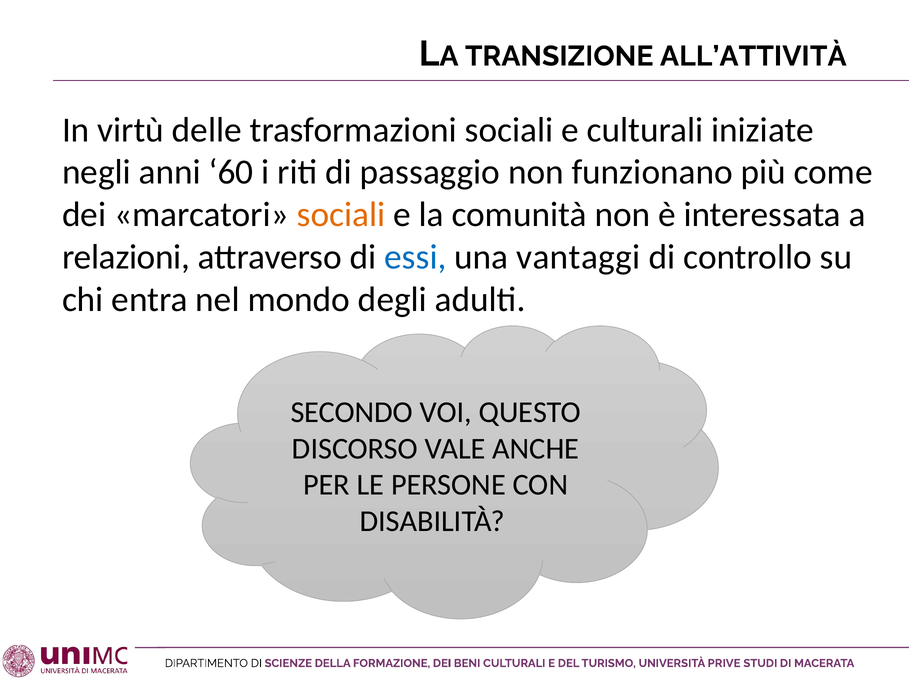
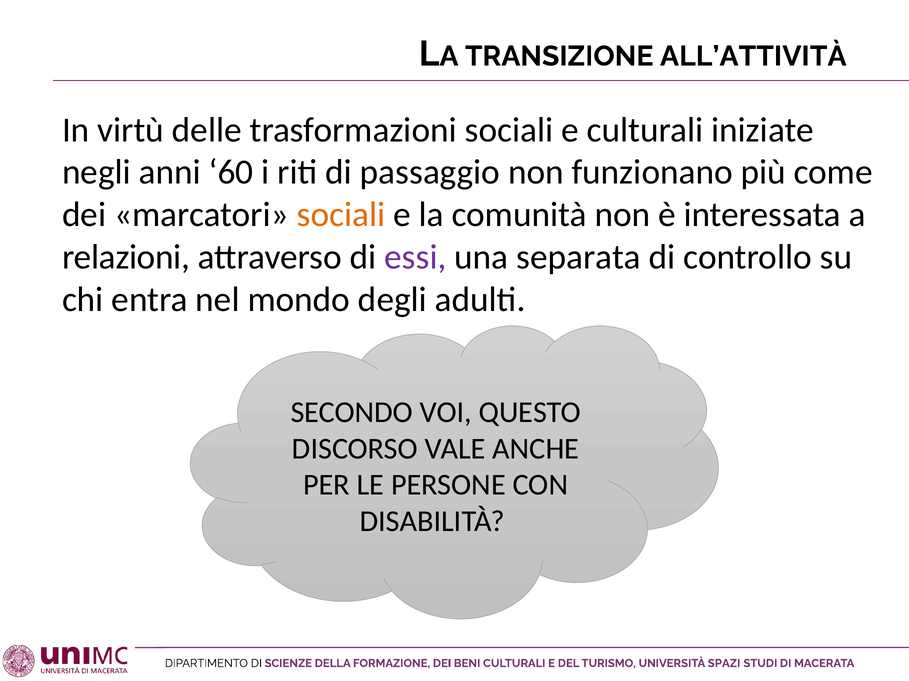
essi colour: blue -> purple
vantaggi: vantaggi -> separata
PRIVE: PRIVE -> SPAZI
